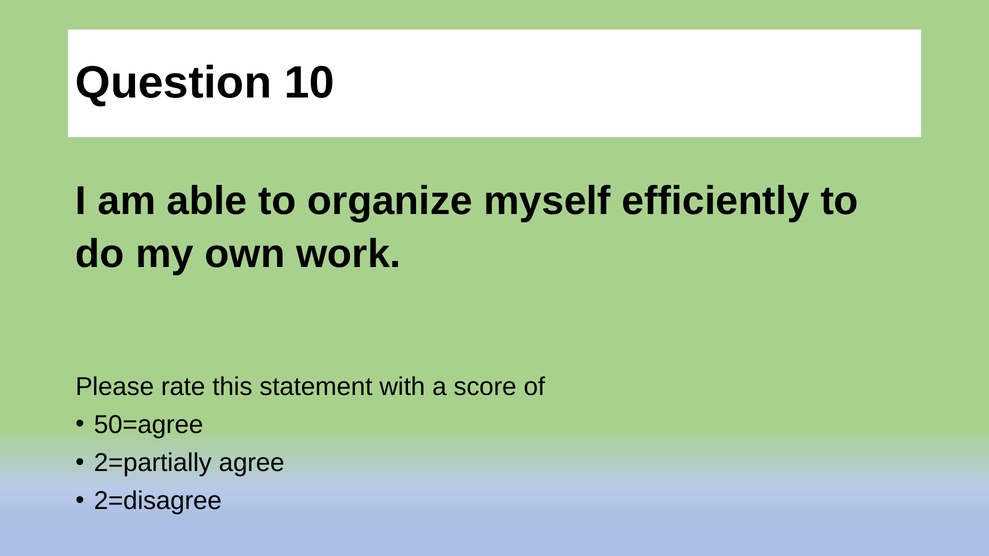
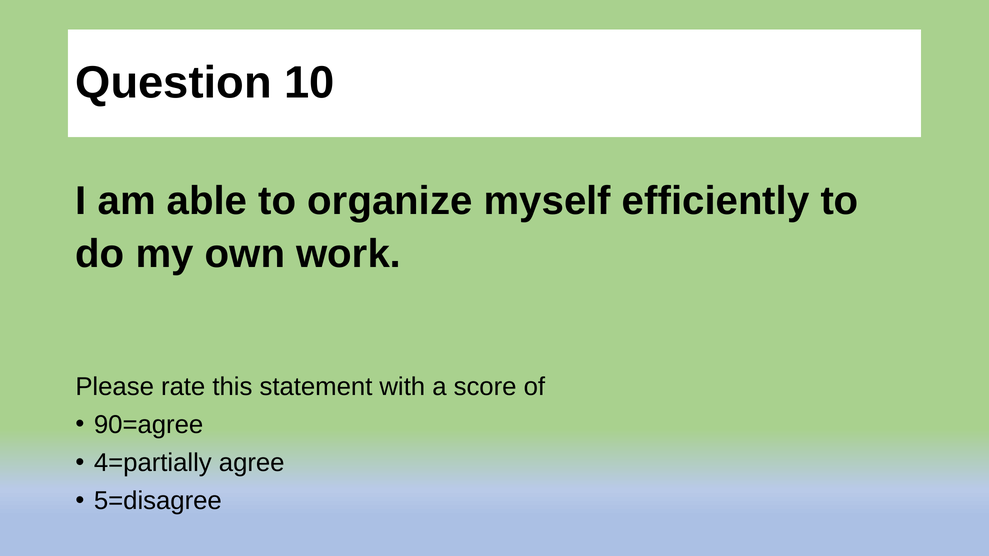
50=agree: 50=agree -> 90=agree
2=partially: 2=partially -> 4=partially
2=disagree: 2=disagree -> 5=disagree
